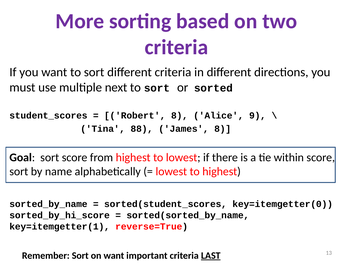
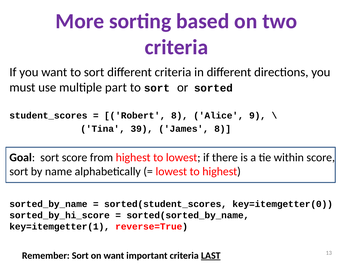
next: next -> part
88: 88 -> 39
